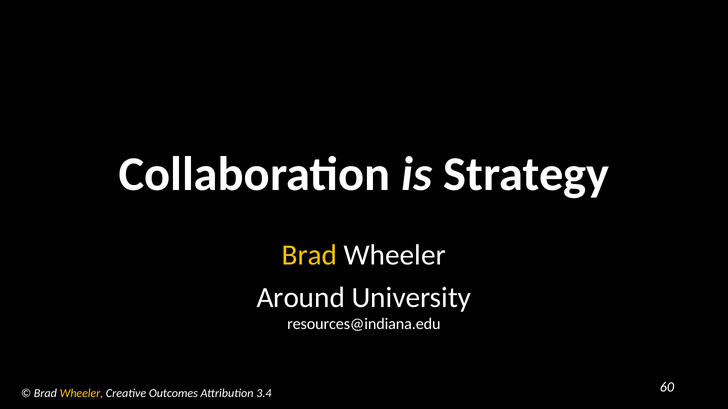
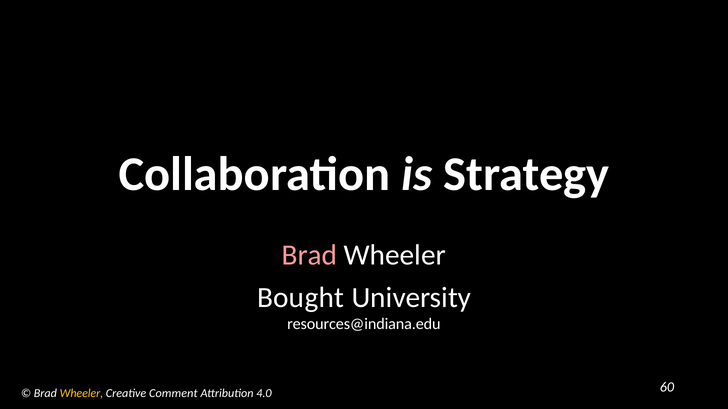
Brad at (310, 255) colour: yellow -> pink
Around: Around -> Bought
Outcomes: Outcomes -> Comment
3.4: 3.4 -> 4.0
